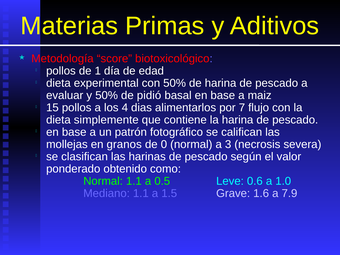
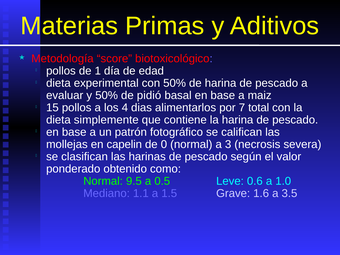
flujo: flujo -> total
granos: granos -> capelin
Normal 1.1: 1.1 -> 9.5
7.9: 7.9 -> 3.5
